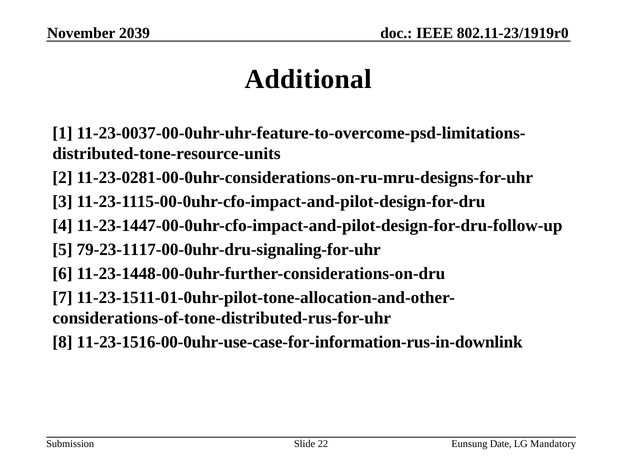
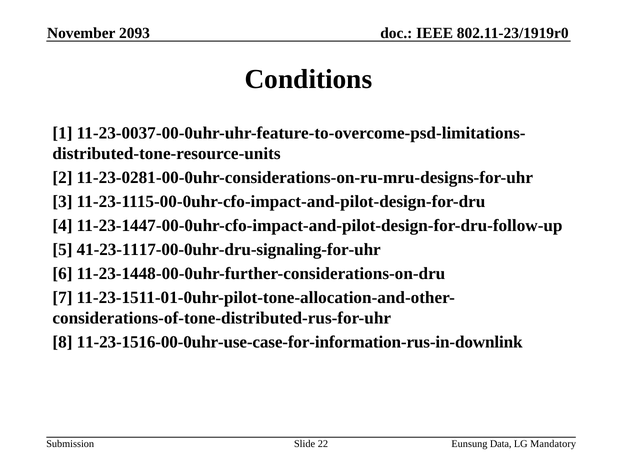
2039: 2039 -> 2093
Additional: Additional -> Conditions
79-23-1117-00-0uhr-dru-signaling-for-uhr: 79-23-1117-00-0uhr-dru-signaling-for-uhr -> 41-23-1117-00-0uhr-dru-signaling-for-uhr
Date: Date -> Data
